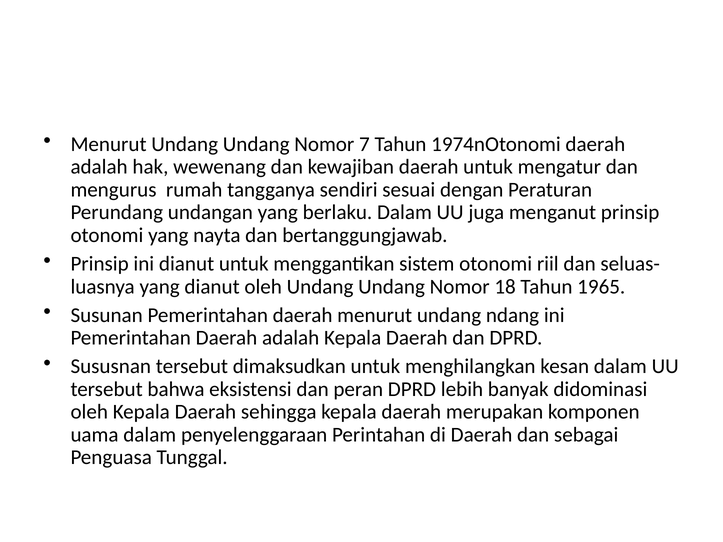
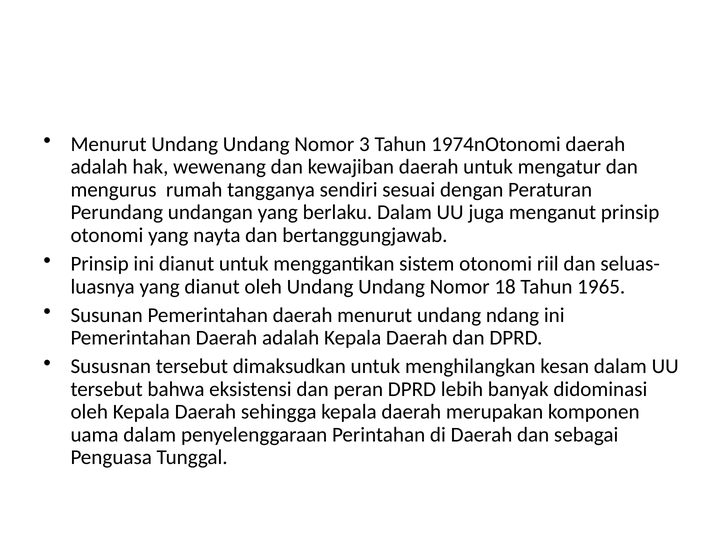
7: 7 -> 3
